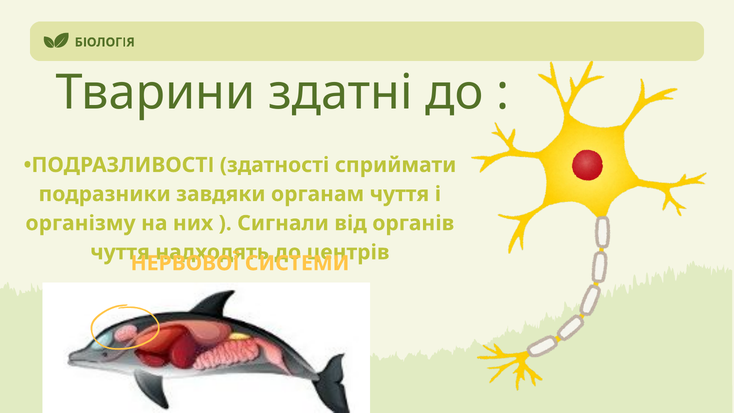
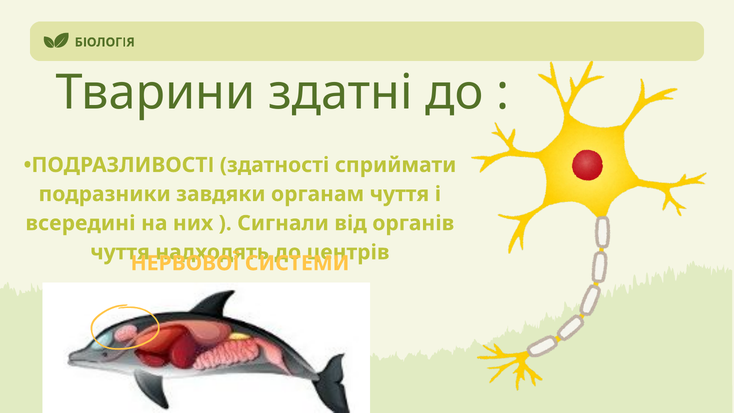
організму: організму -> всередині
